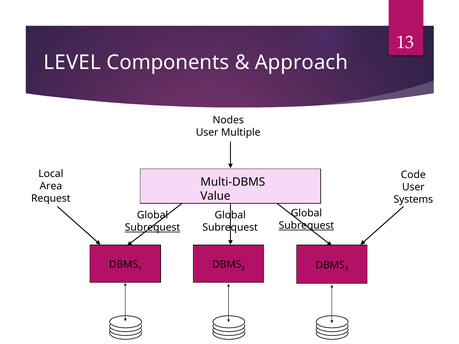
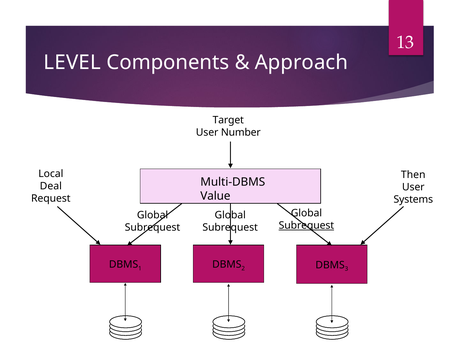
Nodes: Nodes -> Target
Multiple: Multiple -> Number
Code: Code -> Then
Area: Area -> Deal
Subrequest at (152, 228) underline: present -> none
